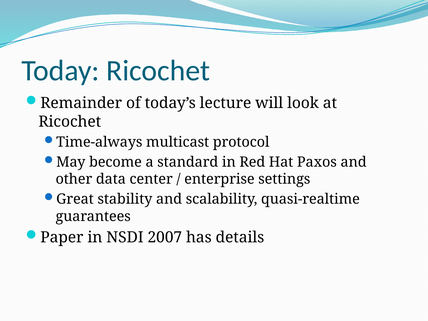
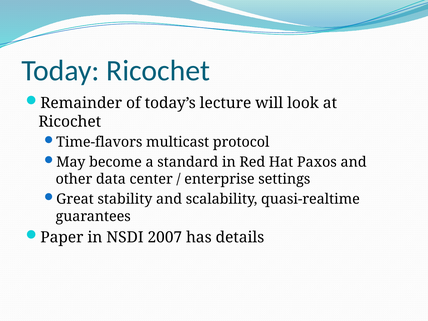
Time-always: Time-always -> Time-flavors
